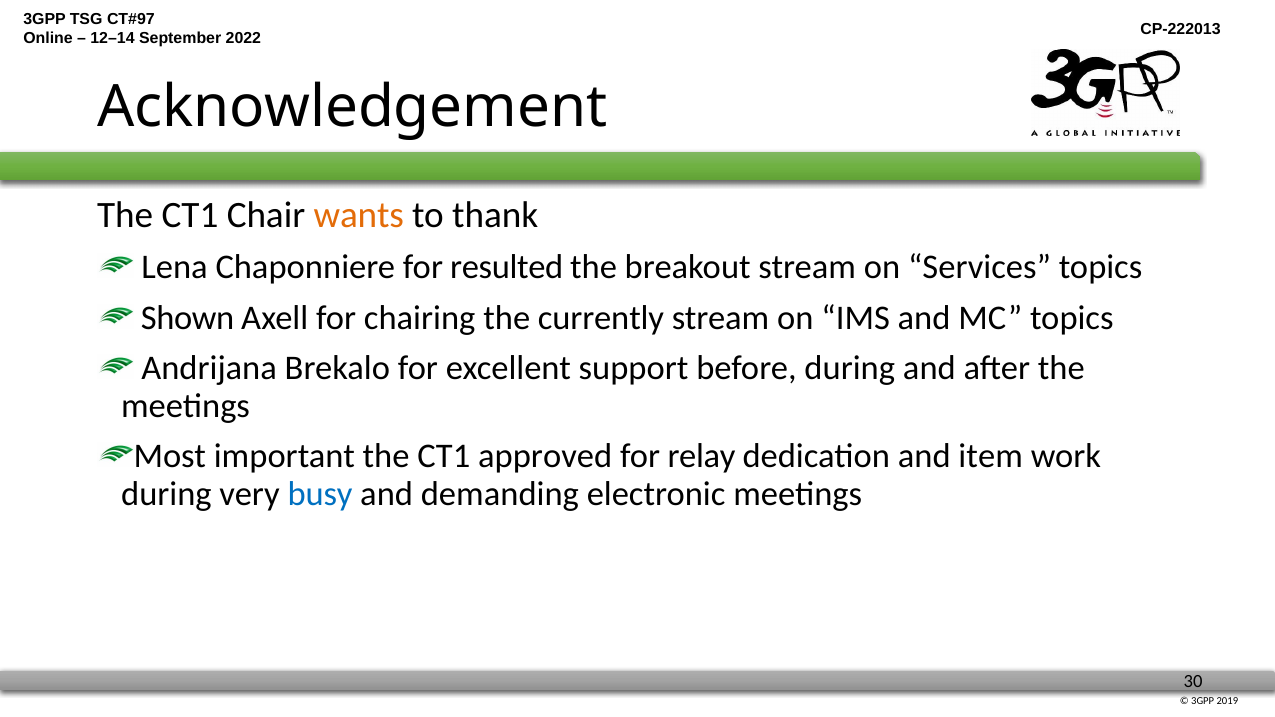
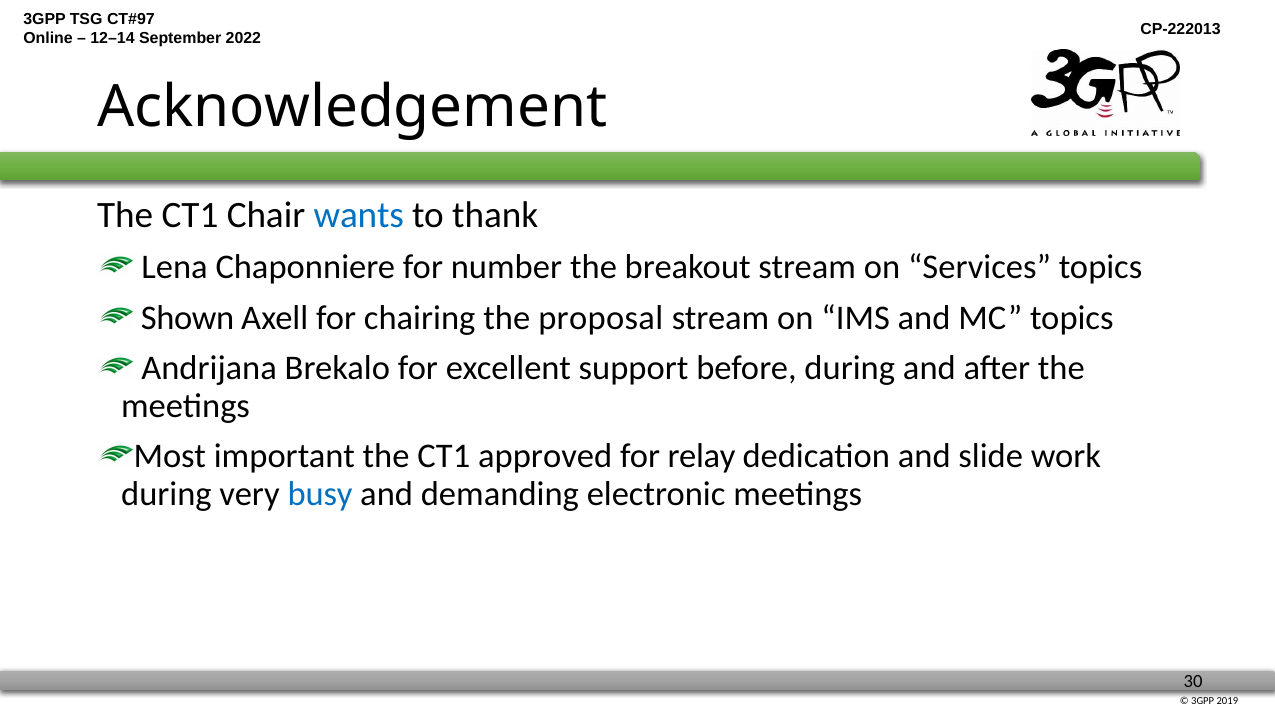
wants colour: orange -> blue
resulted: resulted -> number
currently: currently -> proposal
item: item -> slide
